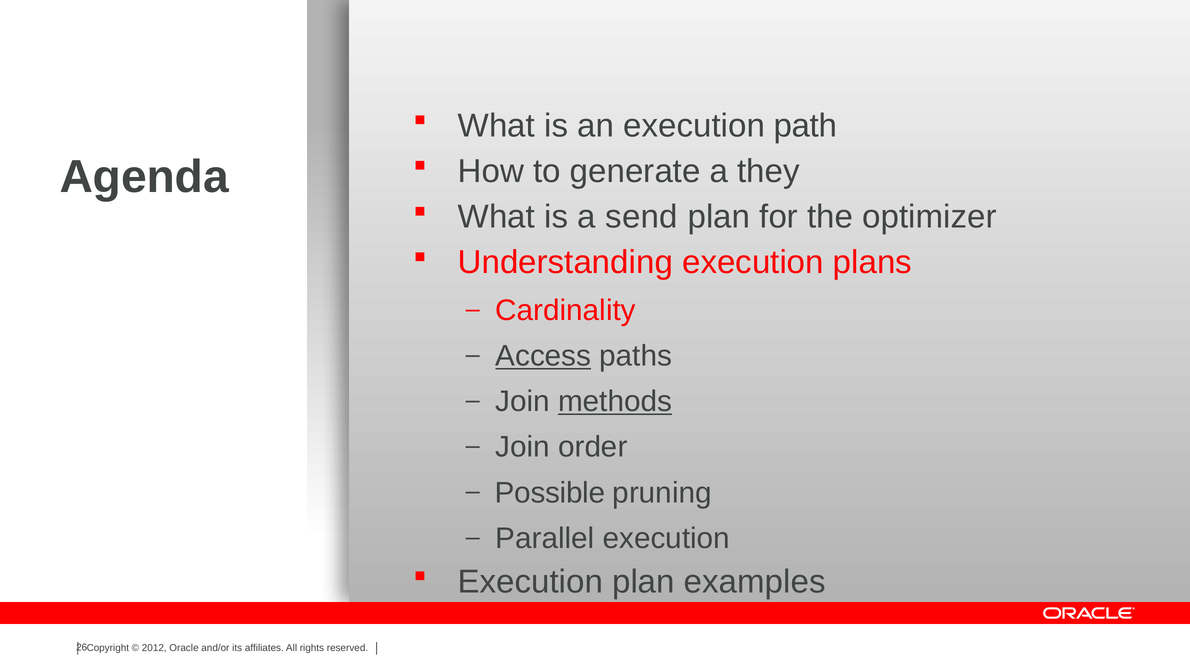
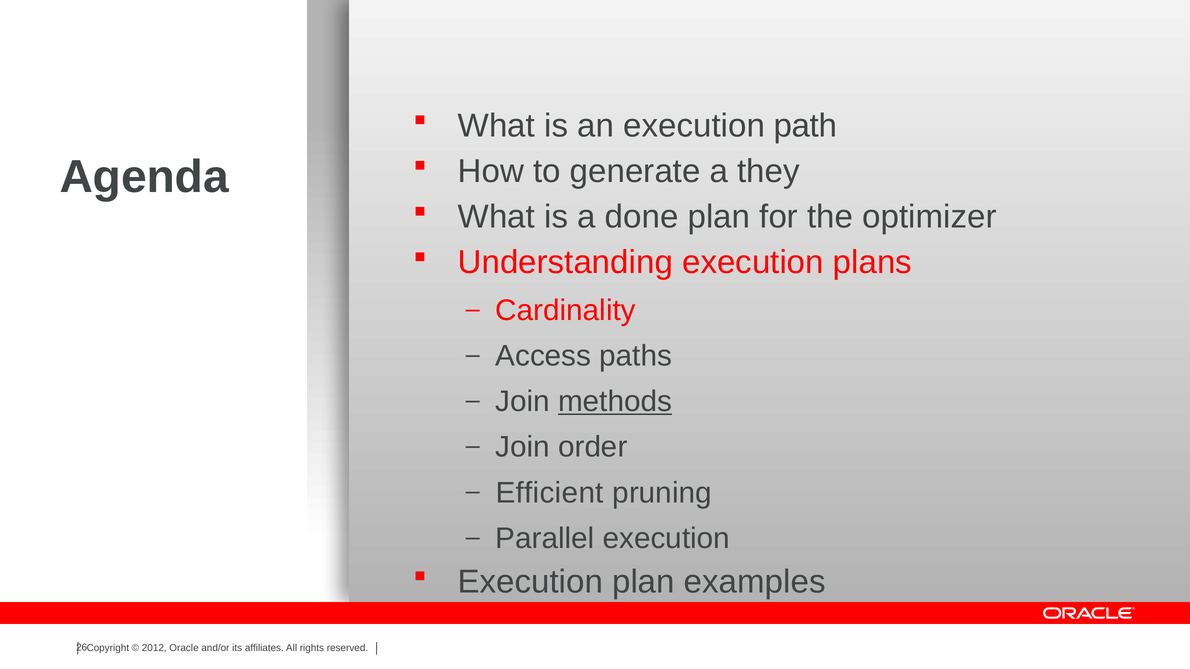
send: send -> done
Access underline: present -> none
Possible: Possible -> Efficient
